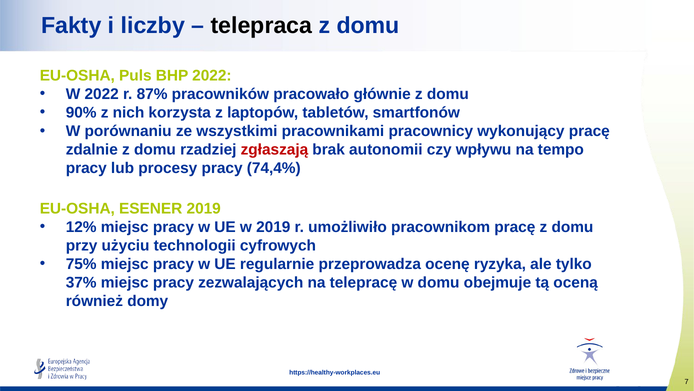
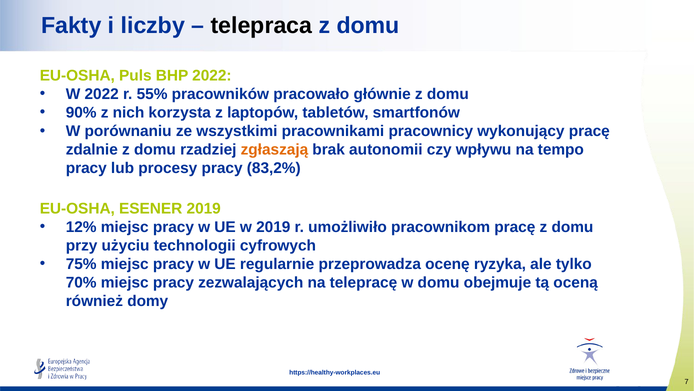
87%: 87% -> 55%
zgłaszają colour: red -> orange
74,4%: 74,4% -> 83,2%
37%: 37% -> 70%
